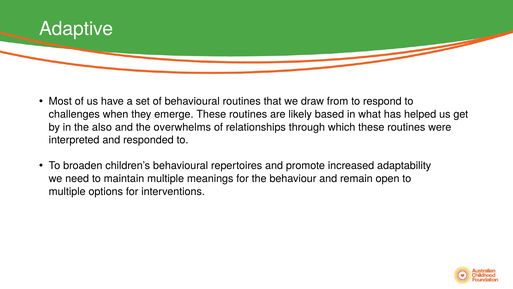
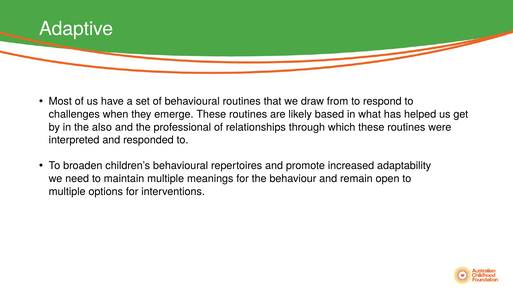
overwhelms: overwhelms -> professional
